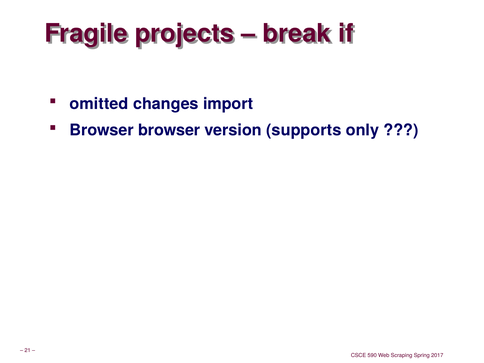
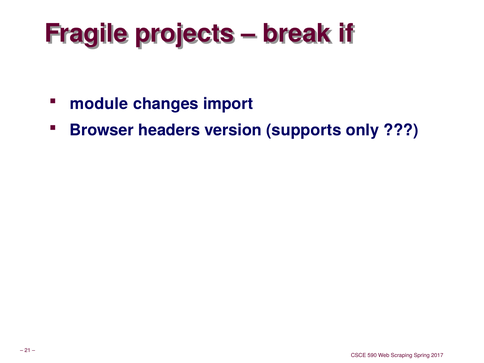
omitted: omitted -> module
Browser browser: browser -> headers
